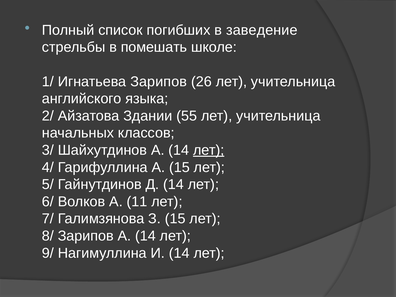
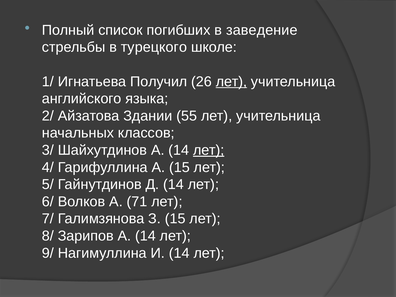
помешать: помешать -> турецкого
Игнатьева Зарипов: Зарипов -> Получил
лет at (231, 82) underline: none -> present
11: 11 -> 71
